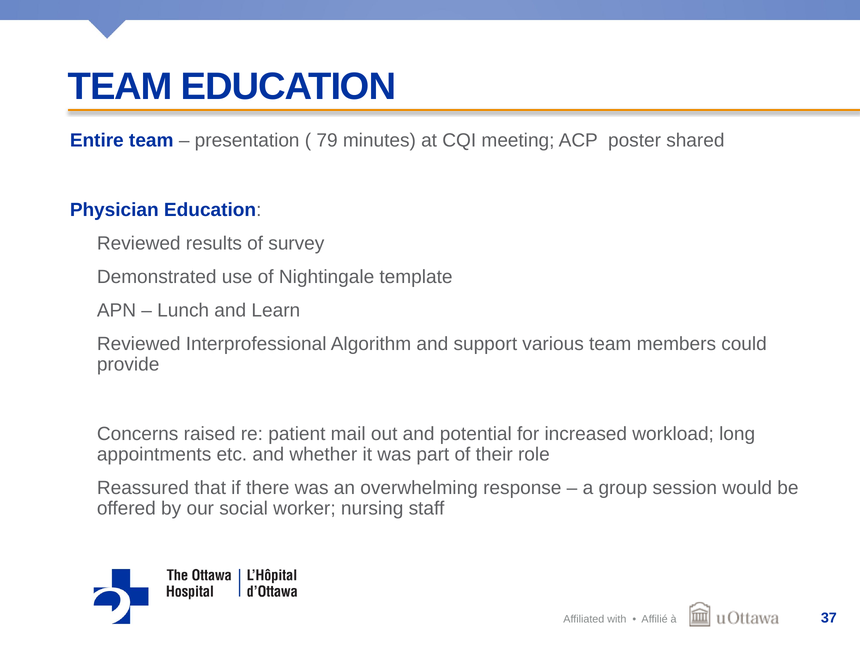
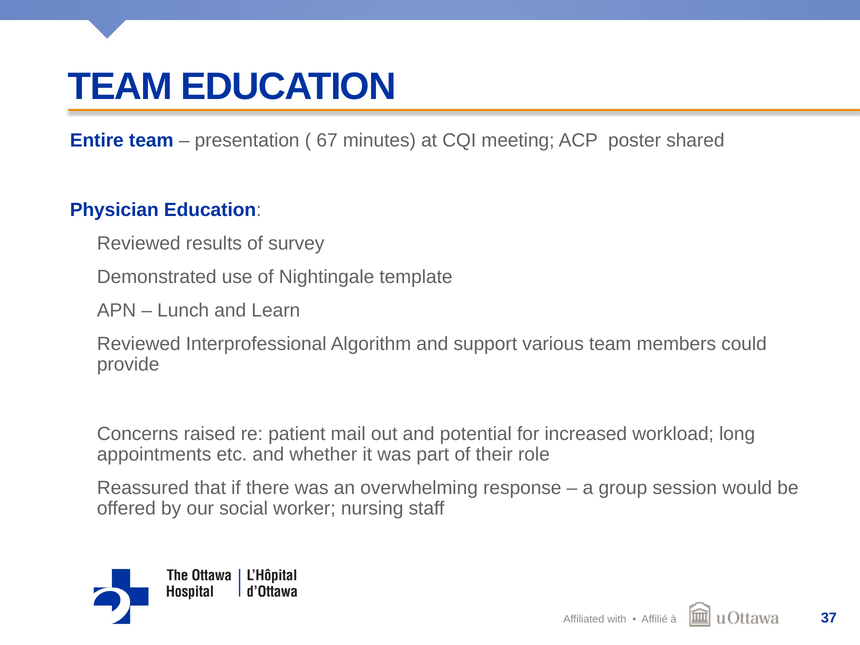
79: 79 -> 67
